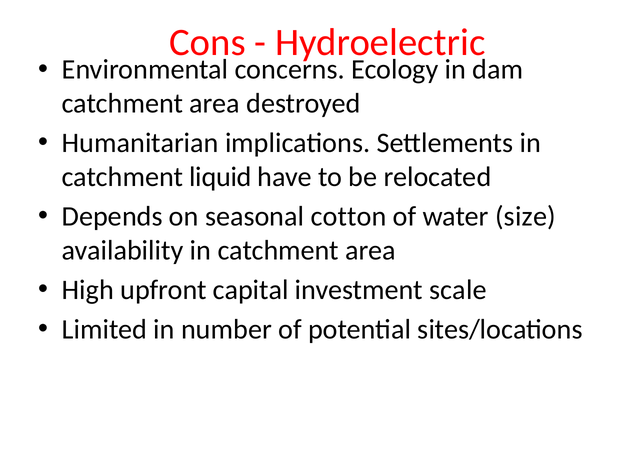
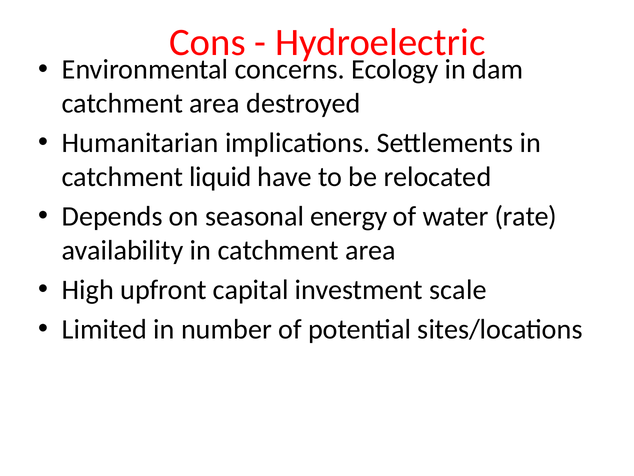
cotton: cotton -> energy
size: size -> rate
